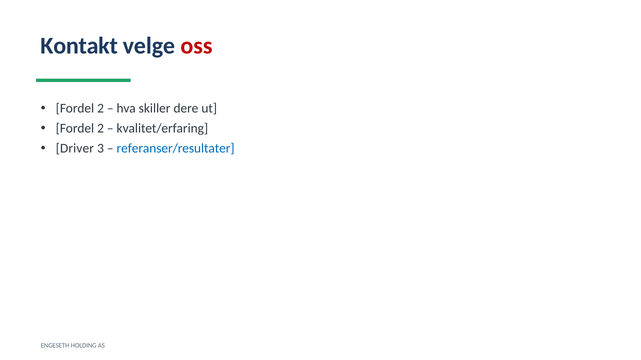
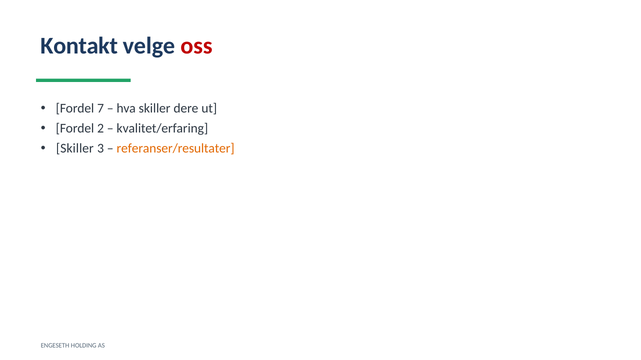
2 at (101, 109): 2 -> 7
Driver at (75, 149): Driver -> Skiller
referanser/resultater colour: blue -> orange
